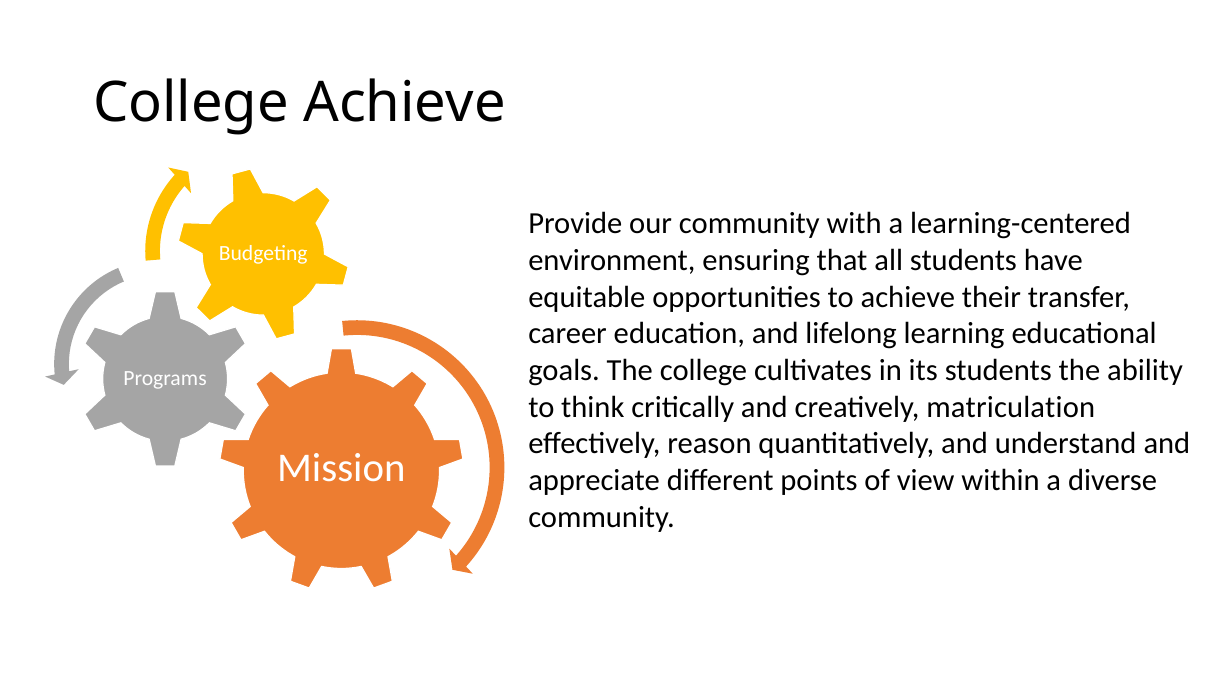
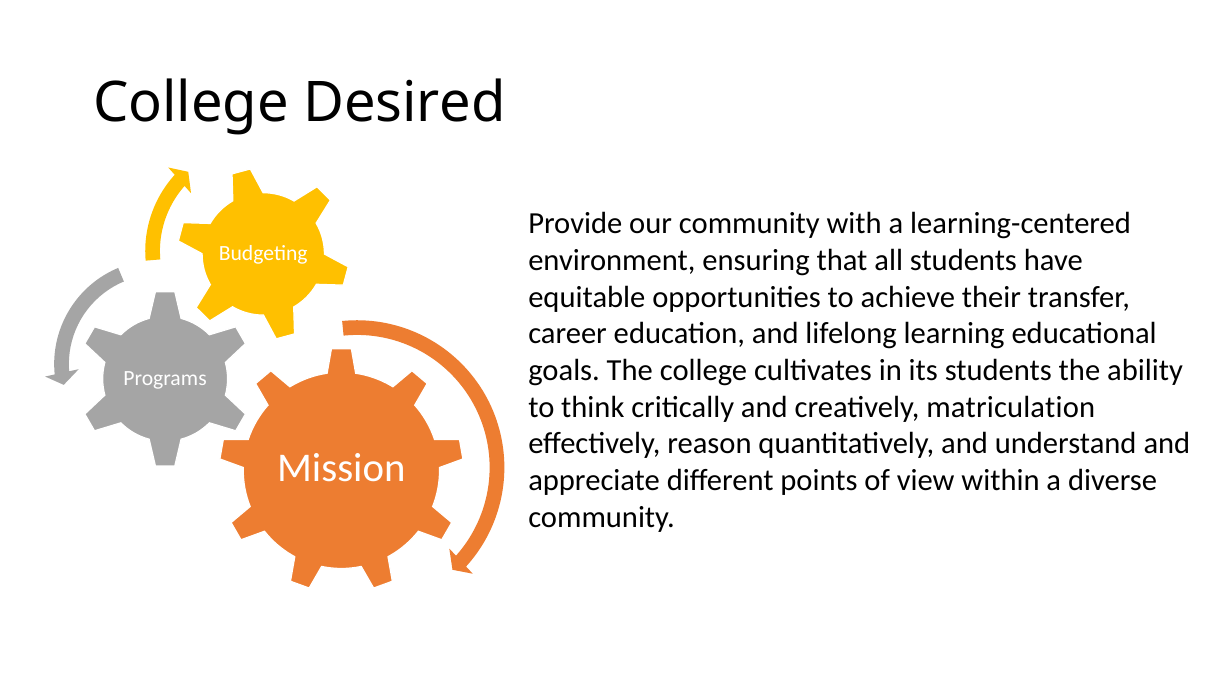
College Achieve: Achieve -> Desired
